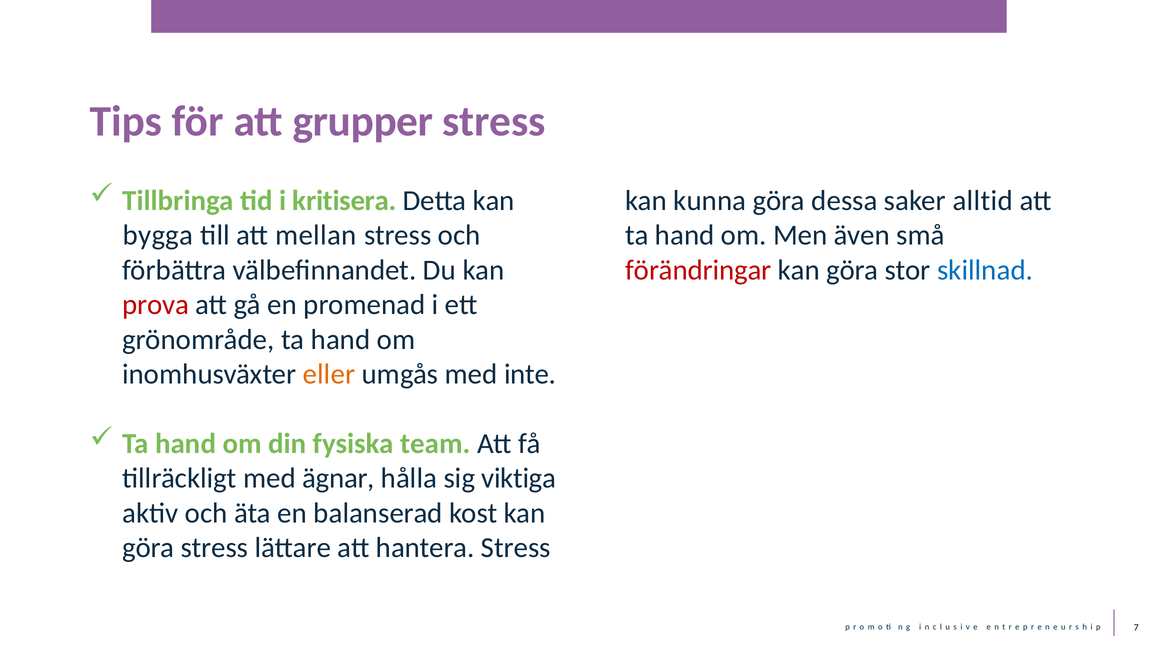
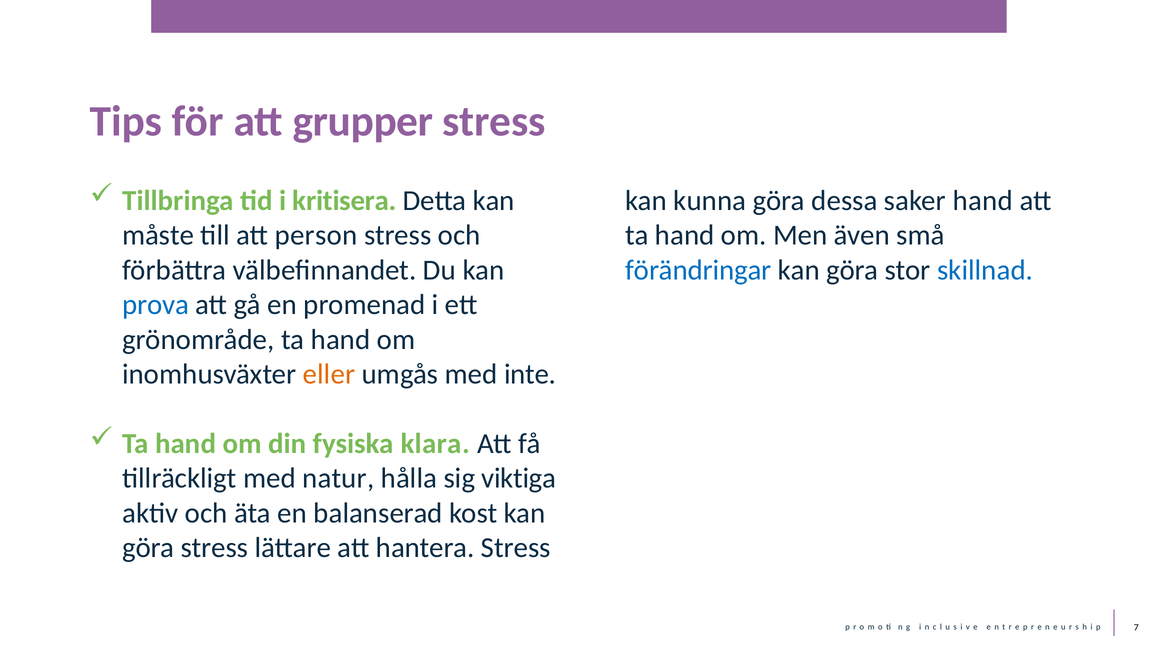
saker alltid: alltid -> hand
bygga: bygga -> måste
mellan: mellan -> person
förändringar colour: red -> blue
prova colour: red -> blue
team: team -> klara
ägnar: ägnar -> natur
